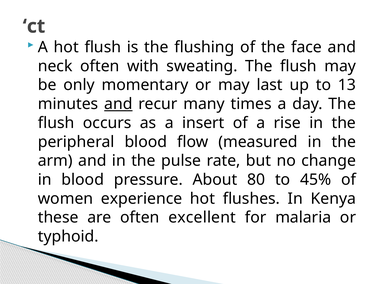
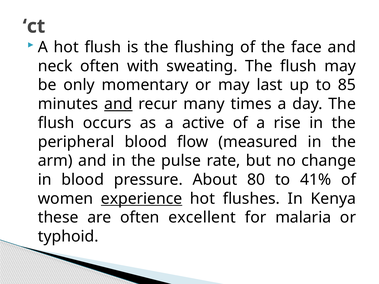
13: 13 -> 85
insert: insert -> active
45%: 45% -> 41%
experience underline: none -> present
